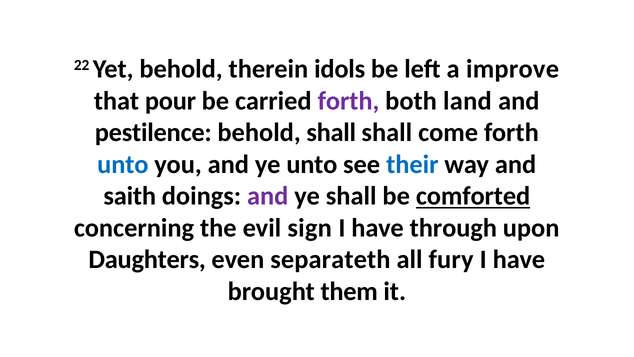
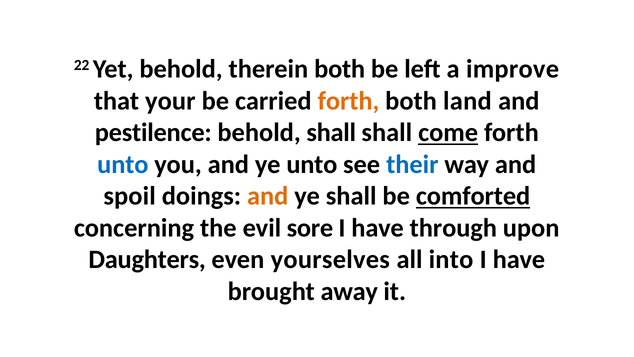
therein idols: idols -> both
pour: pour -> your
forth at (348, 101) colour: purple -> orange
come underline: none -> present
saith: saith -> spoil
and at (268, 196) colour: purple -> orange
sign: sign -> sore
separateth: separateth -> yourselves
fury: fury -> into
them: them -> away
